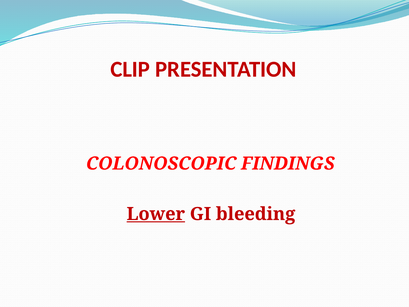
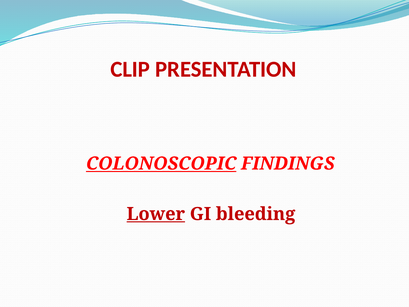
COLONOSCOPIC underline: none -> present
